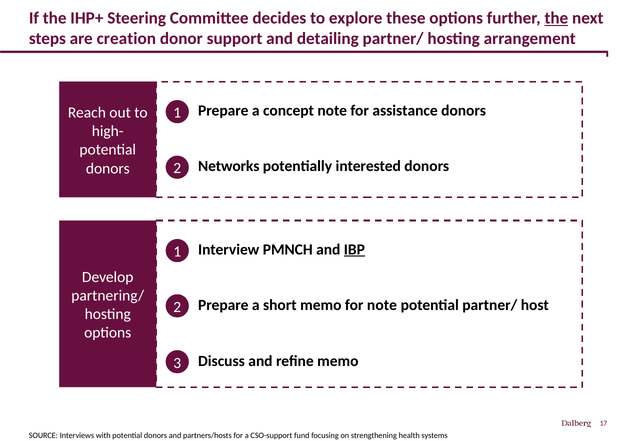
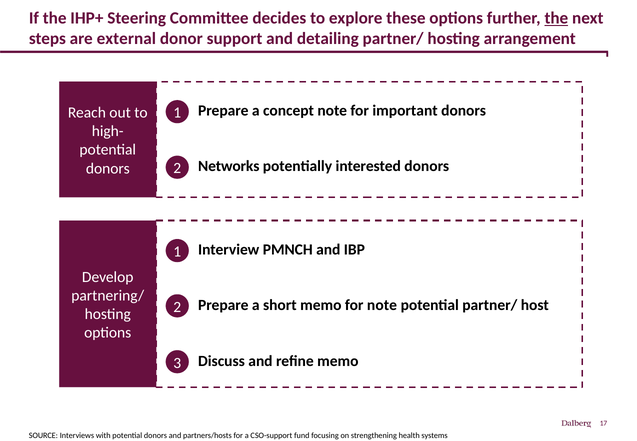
creation: creation -> external
assistance: assistance -> important
IBP underline: present -> none
